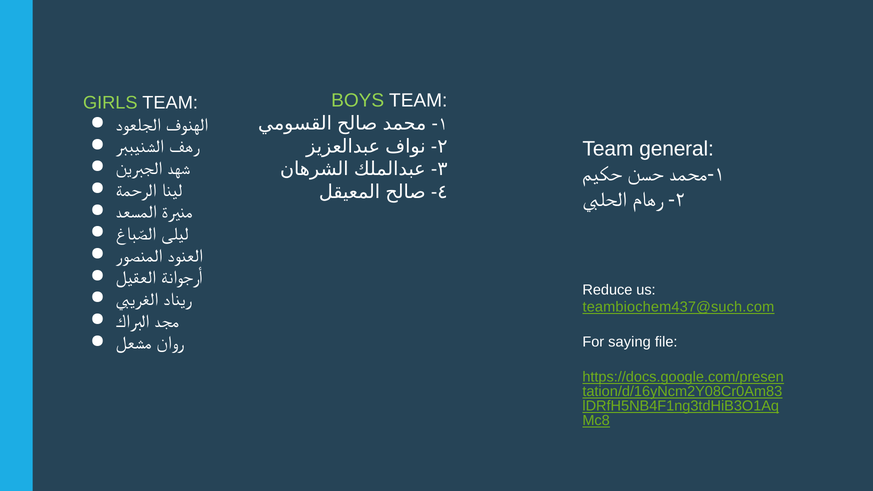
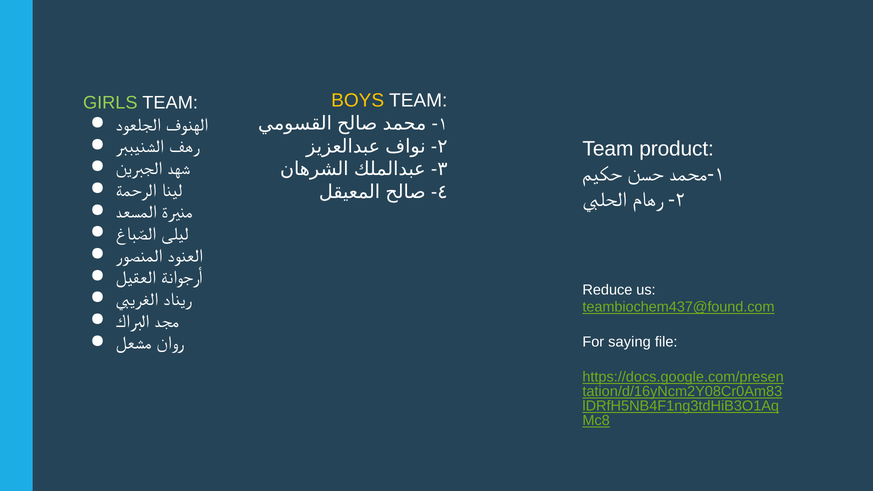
BOYS colour: light green -> yellow
general: general -> product
teambiochem437@such.com: teambiochem437@such.com -> teambiochem437@found.com
